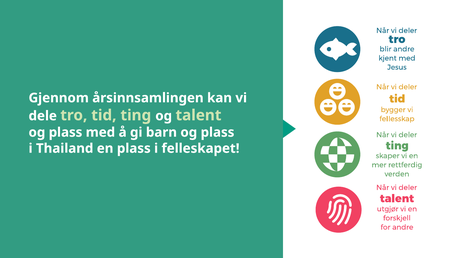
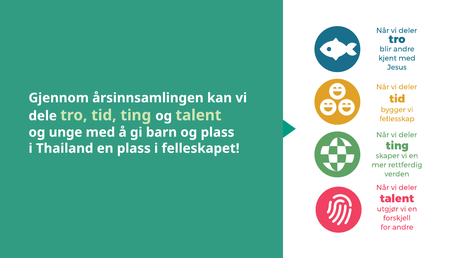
plass at (66, 132): plass -> unge
